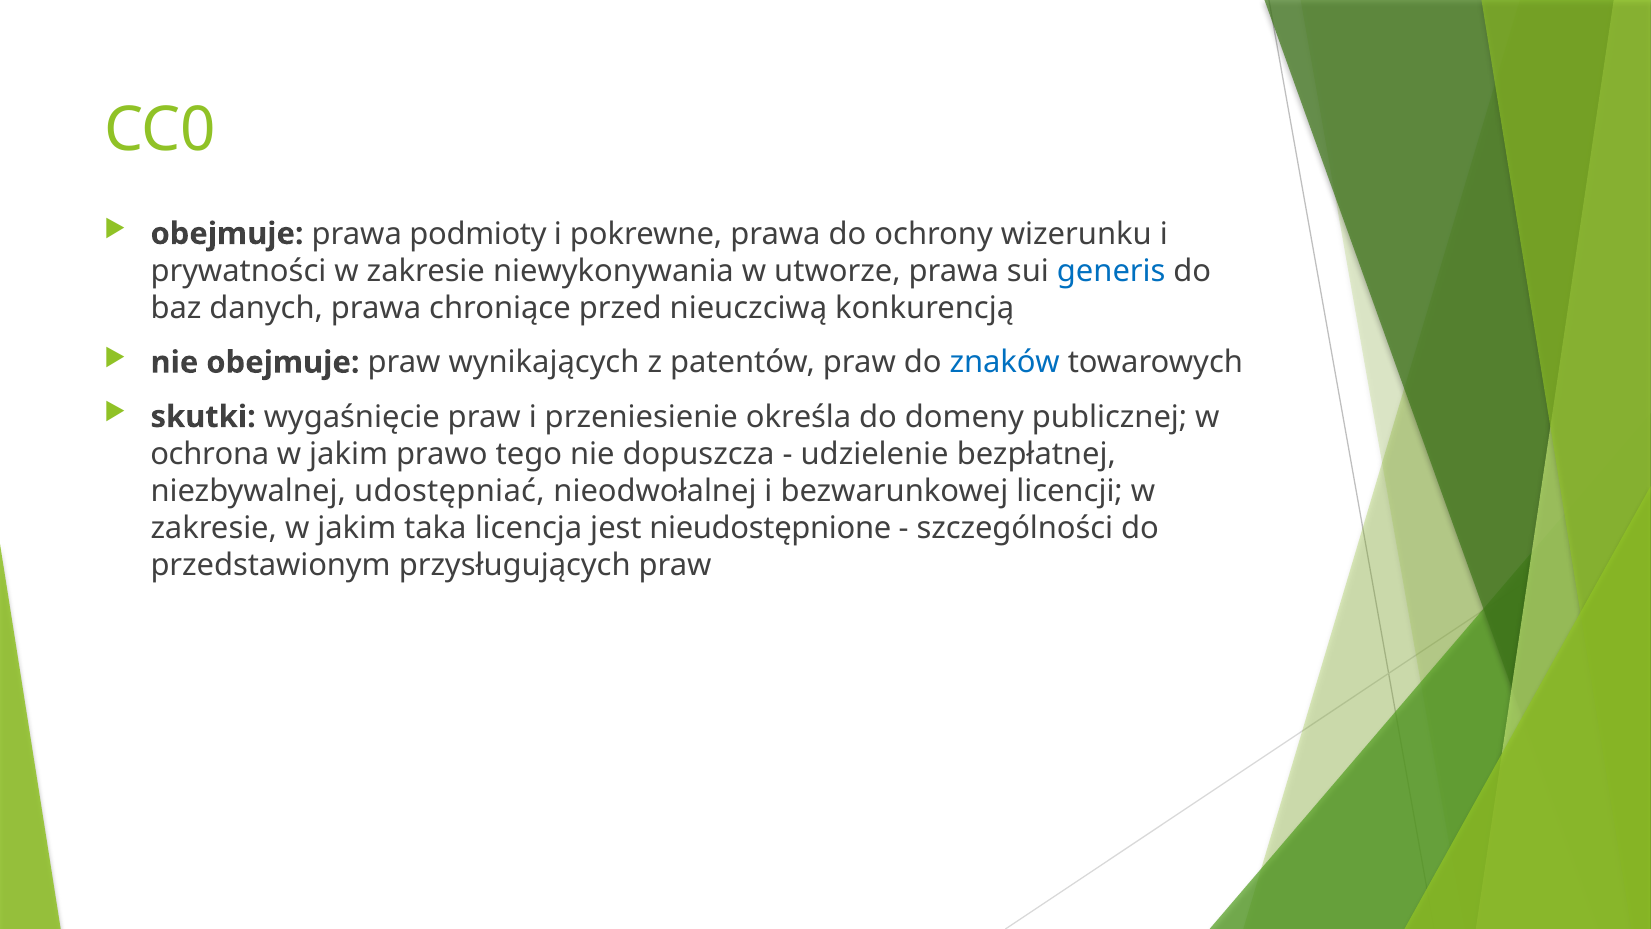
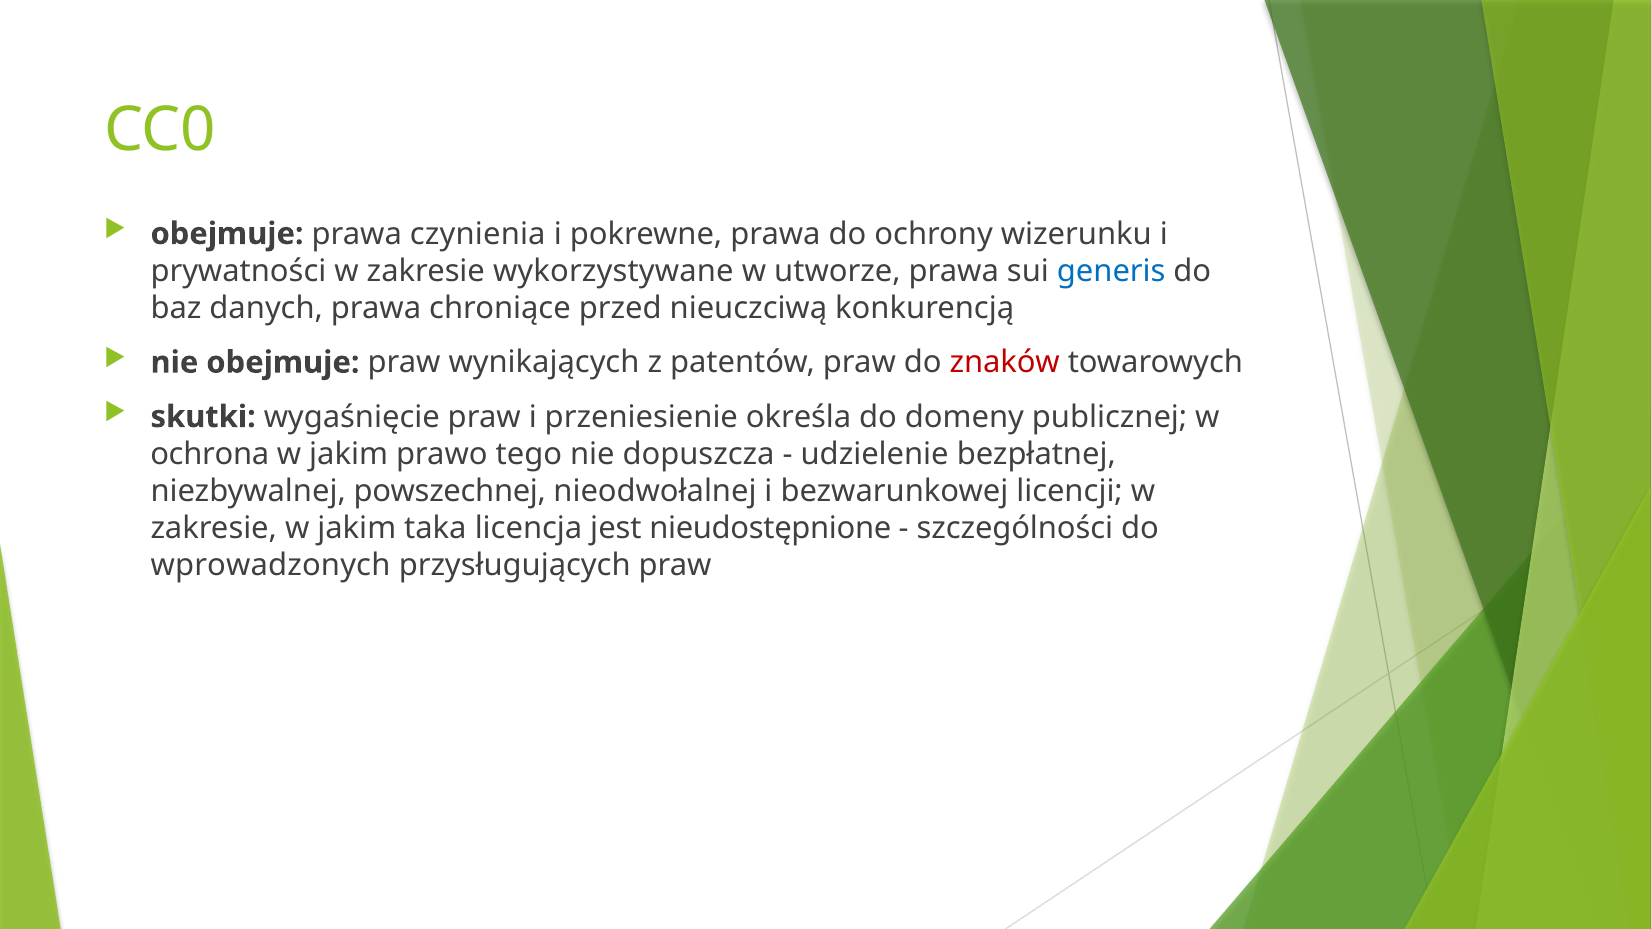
podmioty: podmioty -> czynienia
niewykonywania: niewykonywania -> wykorzystywane
znaków colour: blue -> red
udostępniać: udostępniać -> powszechnej
przedstawionym: przedstawionym -> wprowadzonych
